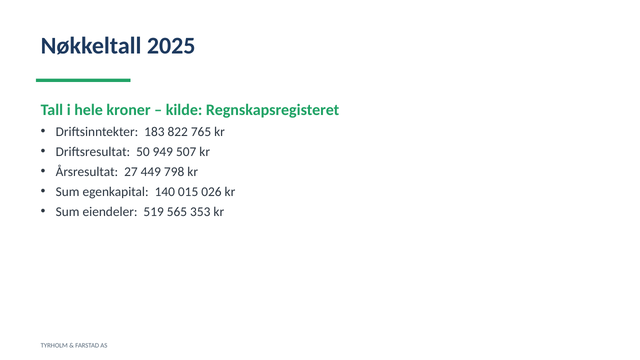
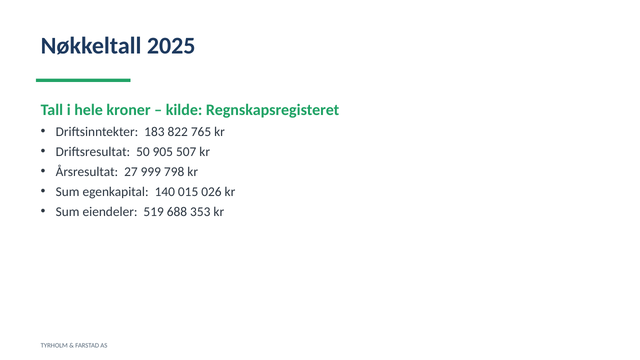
949: 949 -> 905
449: 449 -> 999
565: 565 -> 688
